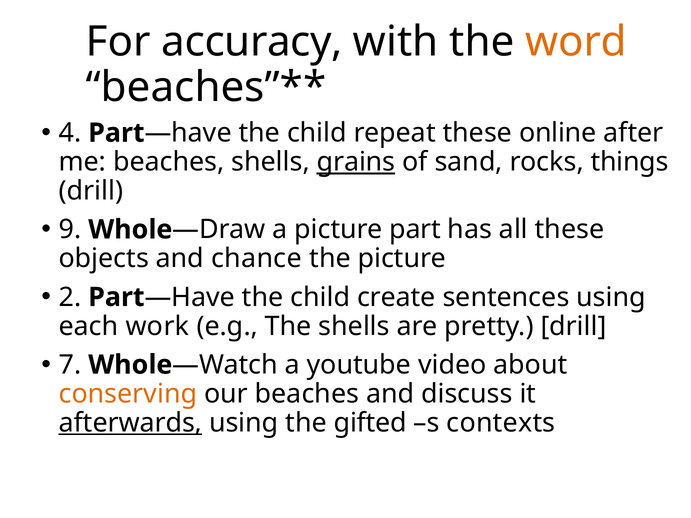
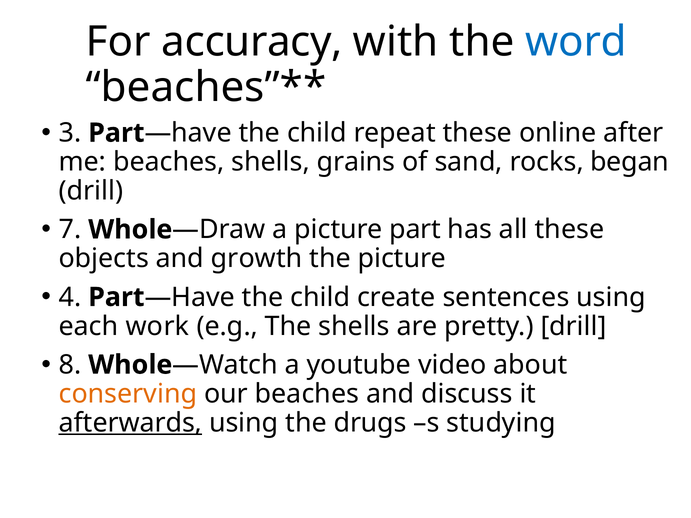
word colour: orange -> blue
4: 4 -> 3
grains underline: present -> none
things: things -> began
9: 9 -> 7
chance: chance -> growth
2: 2 -> 4
7: 7 -> 8
gifted: gifted -> drugs
contexts: contexts -> studying
